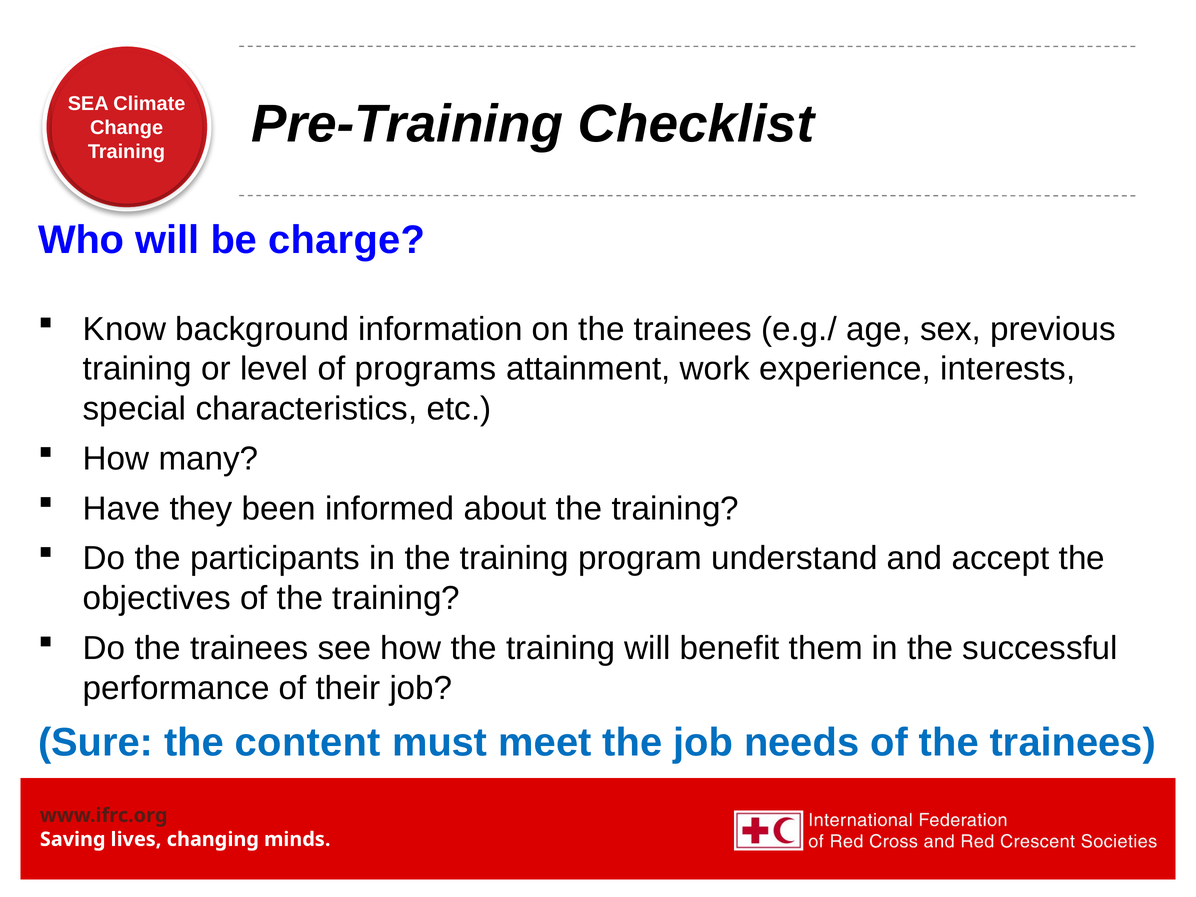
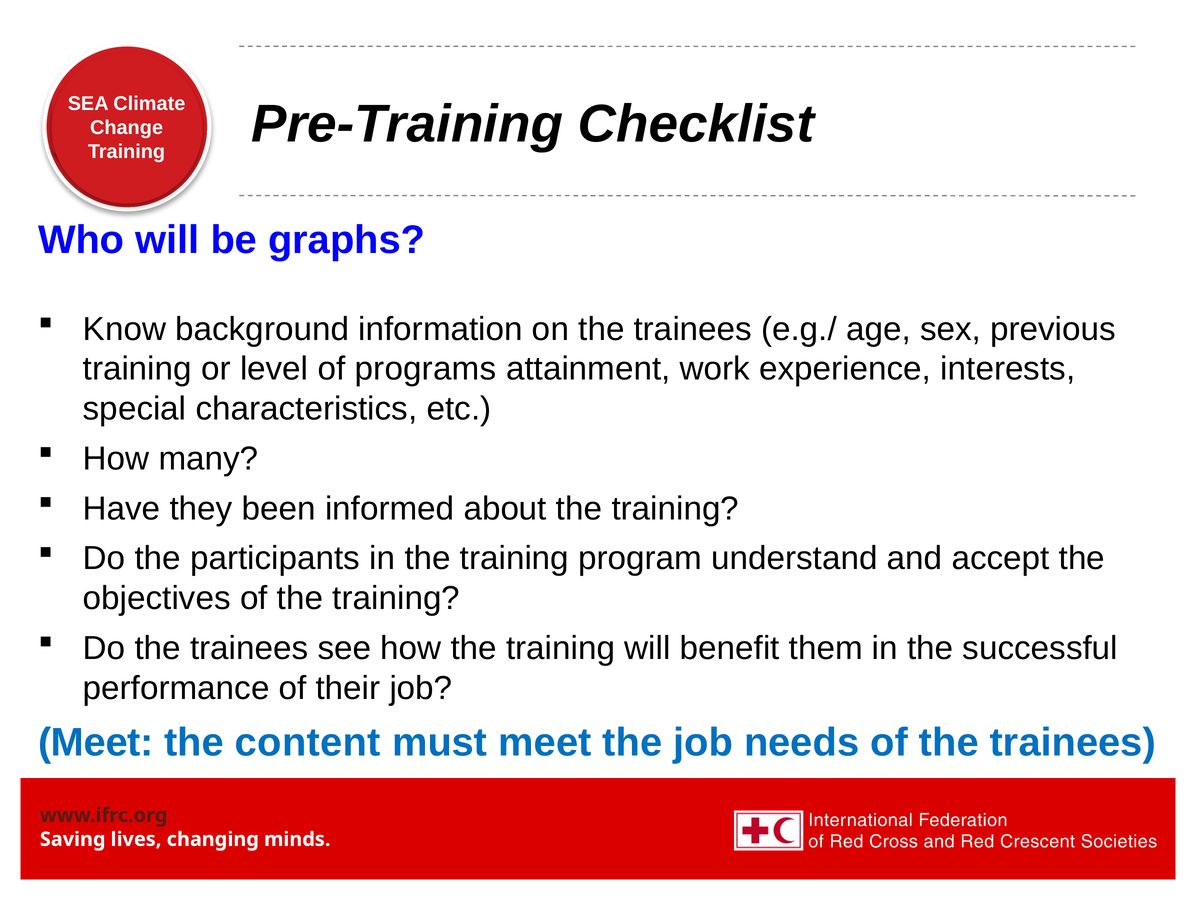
charge: charge -> graphs
Sure at (96, 742): Sure -> Meet
